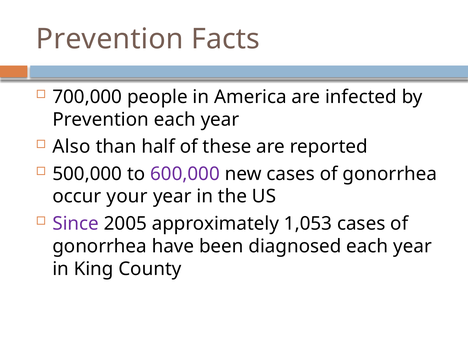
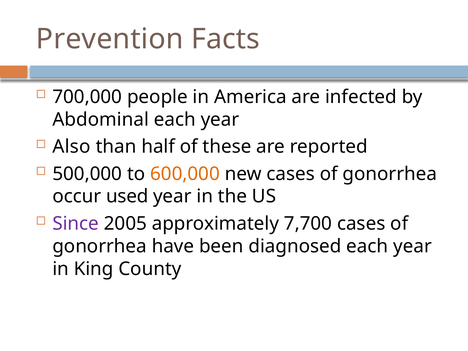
Prevention at (101, 119): Prevention -> Abdominal
600,000 colour: purple -> orange
your: your -> used
1,053: 1,053 -> 7,700
